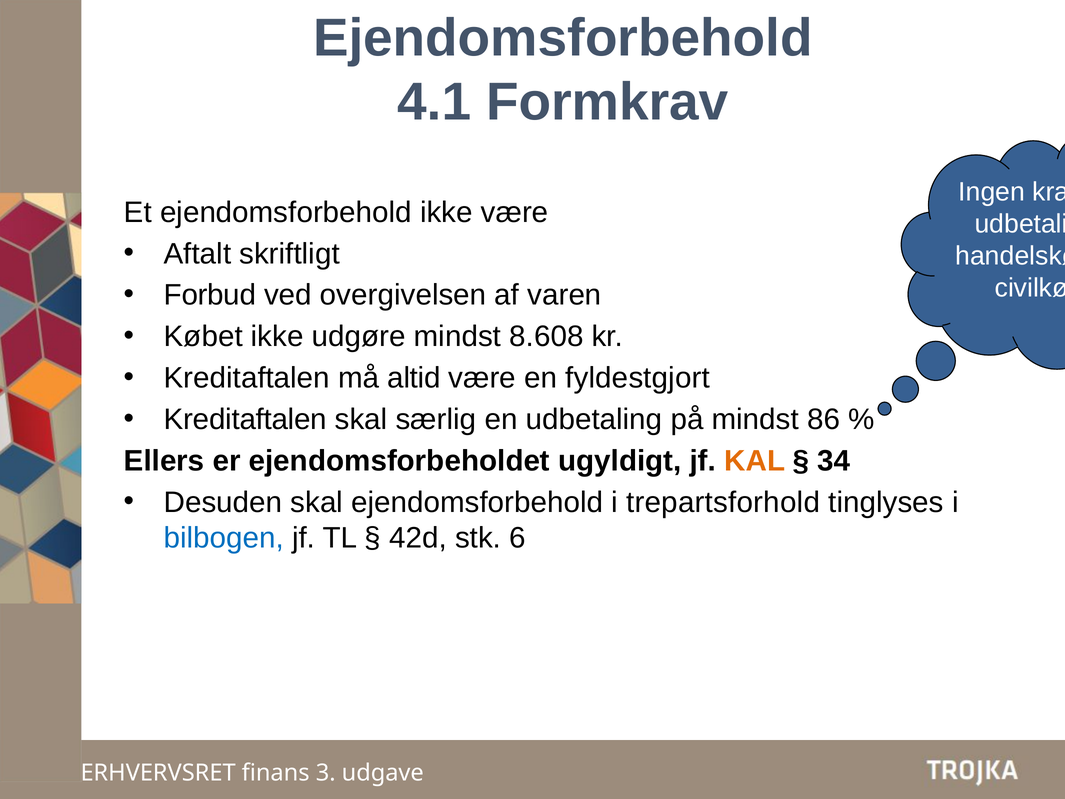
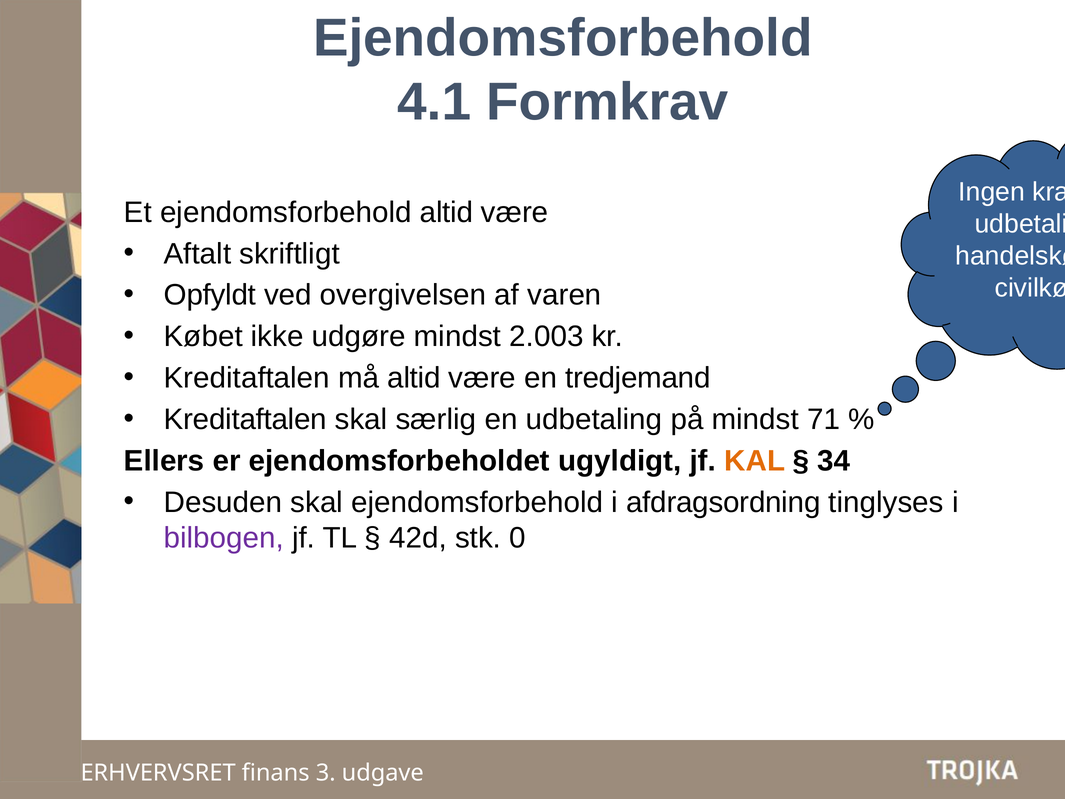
ejendomsforbehold ikke: ikke -> altid
Forbud: Forbud -> Opfyldt
8.608: 8.608 -> 2.003
fyldestgjort: fyldestgjort -> tredjemand
86: 86 -> 71
trepartsforhold: trepartsforhold -> afdragsordning
bilbogen colour: blue -> purple
6: 6 -> 0
